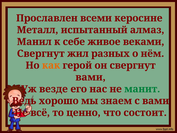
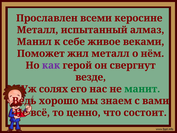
Свергнут at (41, 53): Свергнут -> Поможет
жил разных: разных -> металл
как colour: orange -> purple
вами at (91, 77): вами -> везде
везде: везде -> солях
